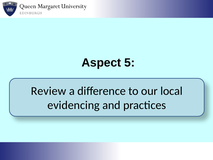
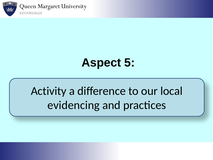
Review: Review -> Activity
